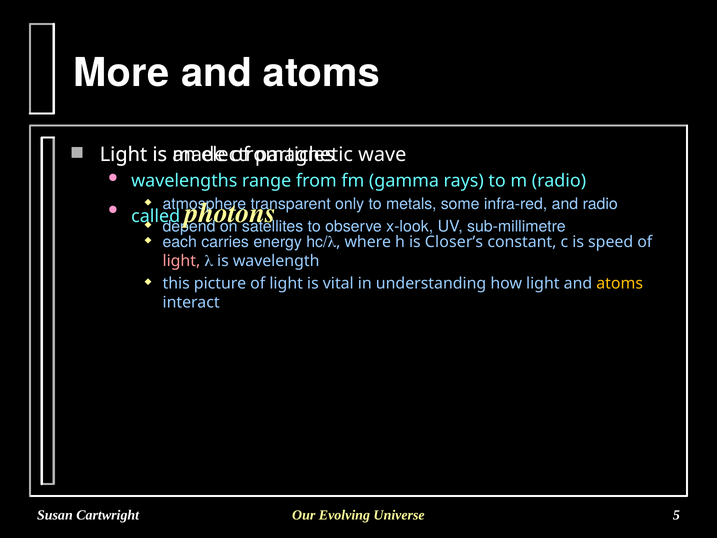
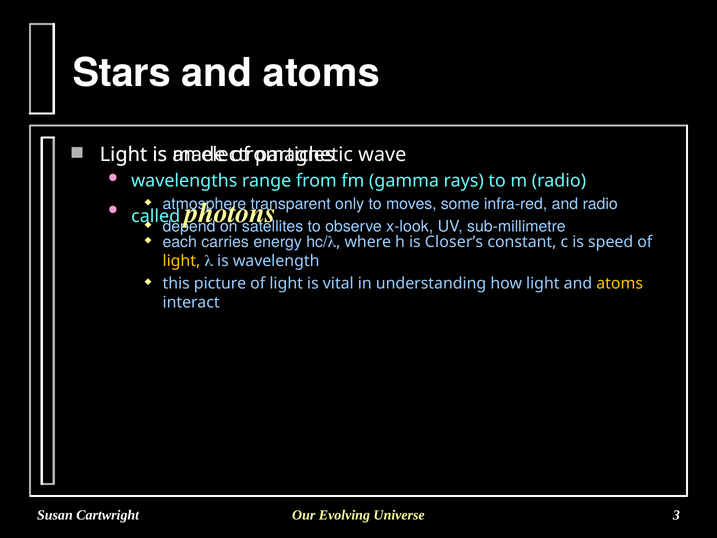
More: More -> Stars
metals: metals -> moves
light at (181, 261) colour: pink -> yellow
5: 5 -> 3
